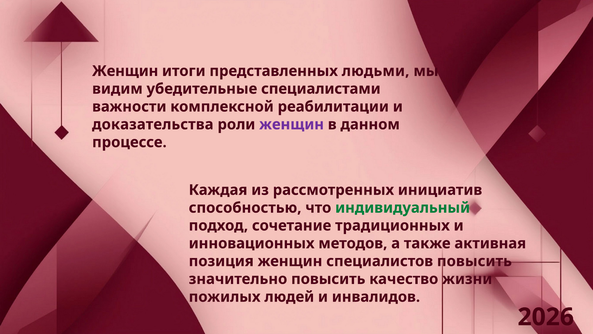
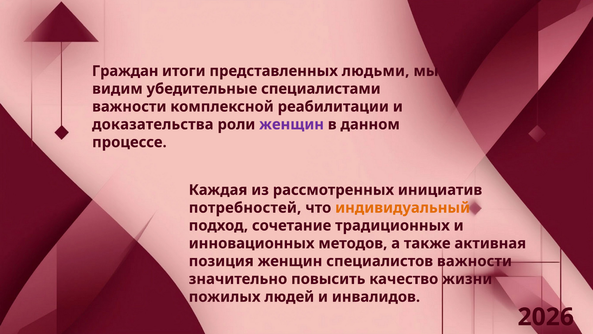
Женщин at (125, 71): Женщин -> Граждан
способностью: способностью -> потребностей
индивидуальный colour: green -> orange
специалистов повысить: повысить -> важности
